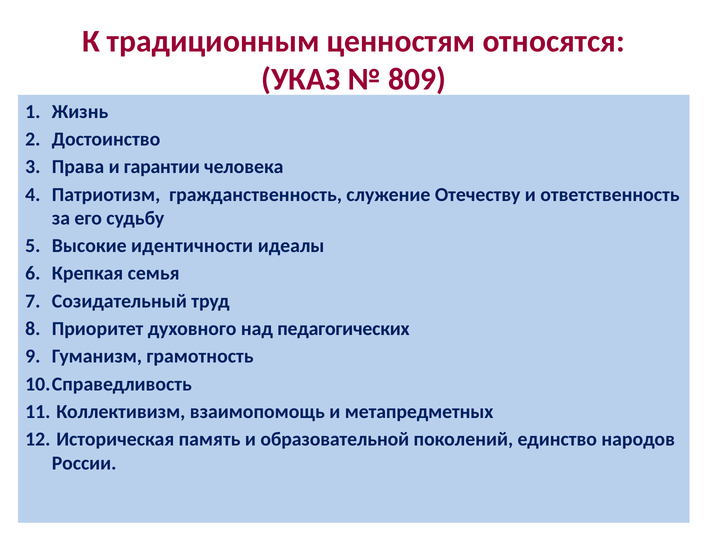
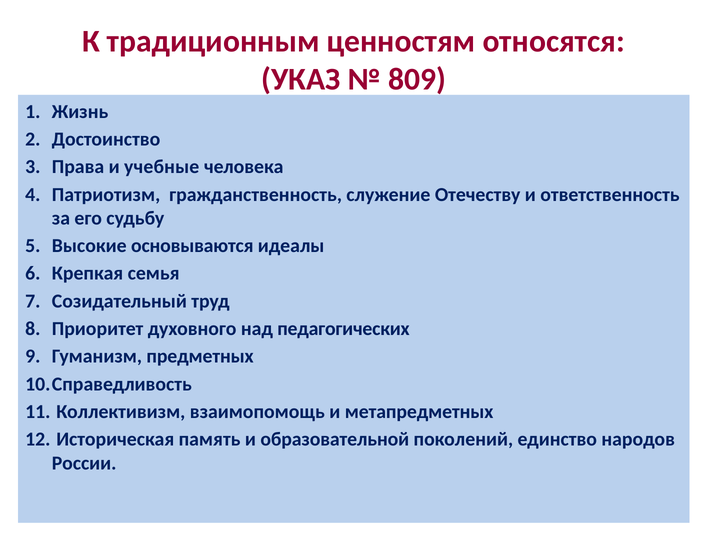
гарантии: гарантии -> учебные
идентичности: идентичности -> основываются
грамотность: грамотность -> предметных
